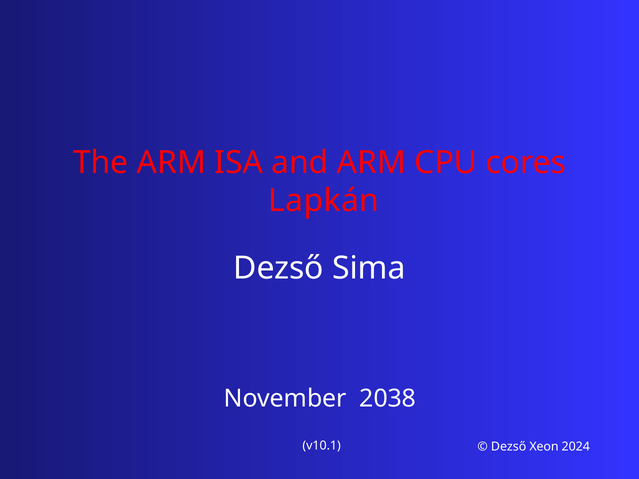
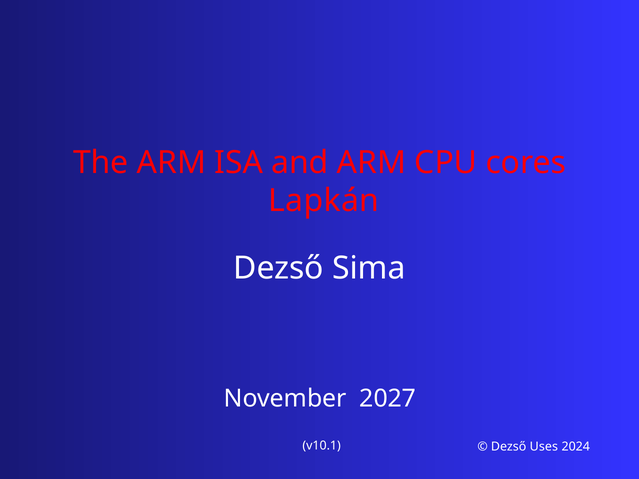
2038: 2038 -> 2027
Xeon: Xeon -> Uses
